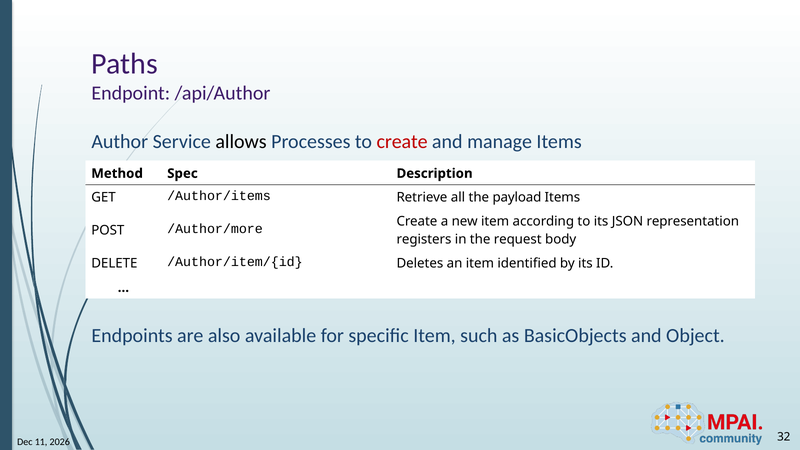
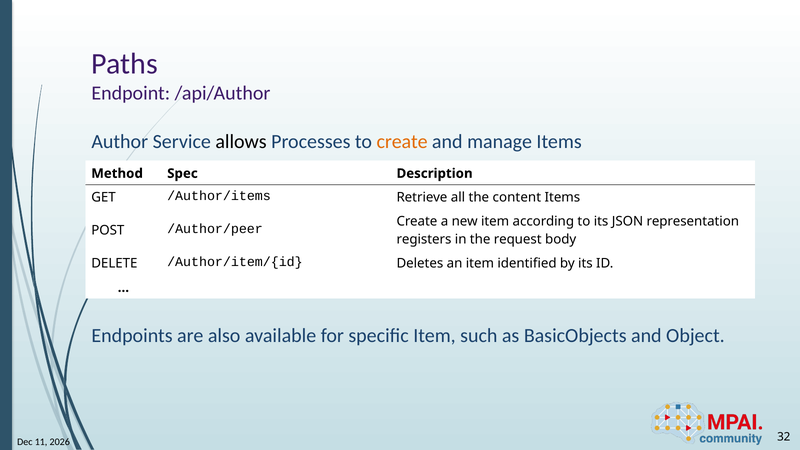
create at (402, 141) colour: red -> orange
payload: payload -> content
/Author/more: /Author/more -> /Author/peer
